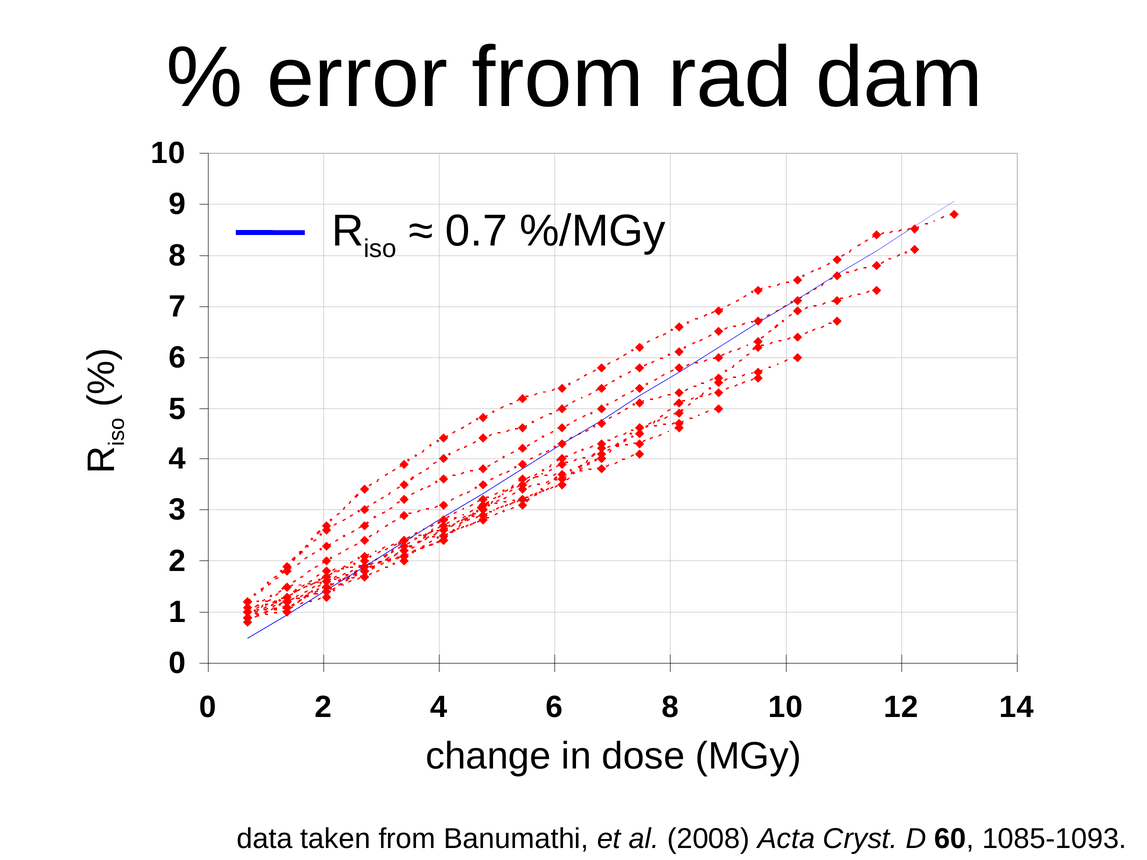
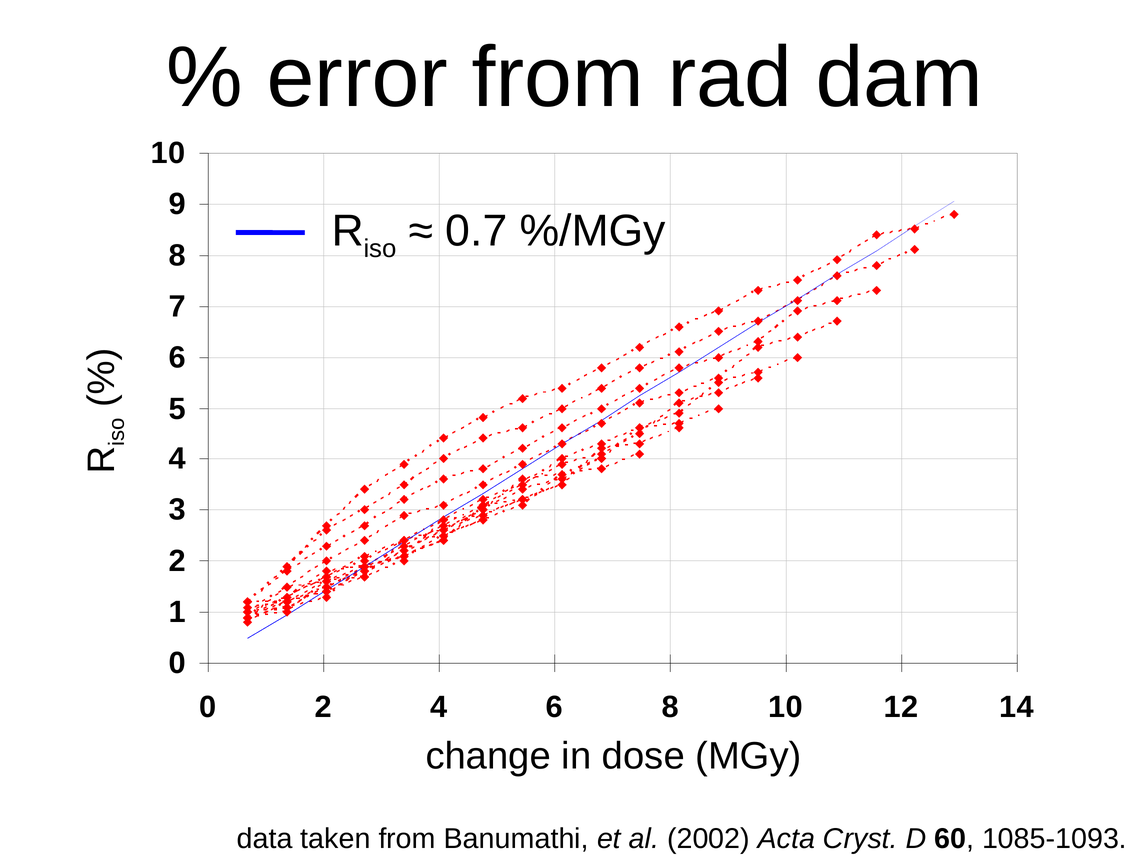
2008: 2008 -> 2002
